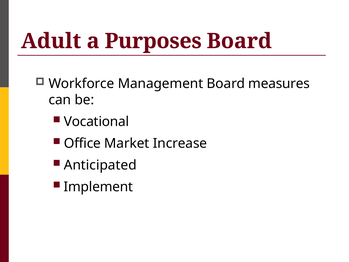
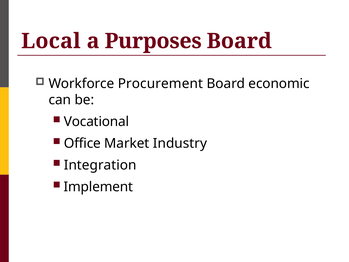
Adult: Adult -> Local
Management: Management -> Procurement
measures: measures -> economic
Increase: Increase -> Industry
Anticipated: Anticipated -> Integration
